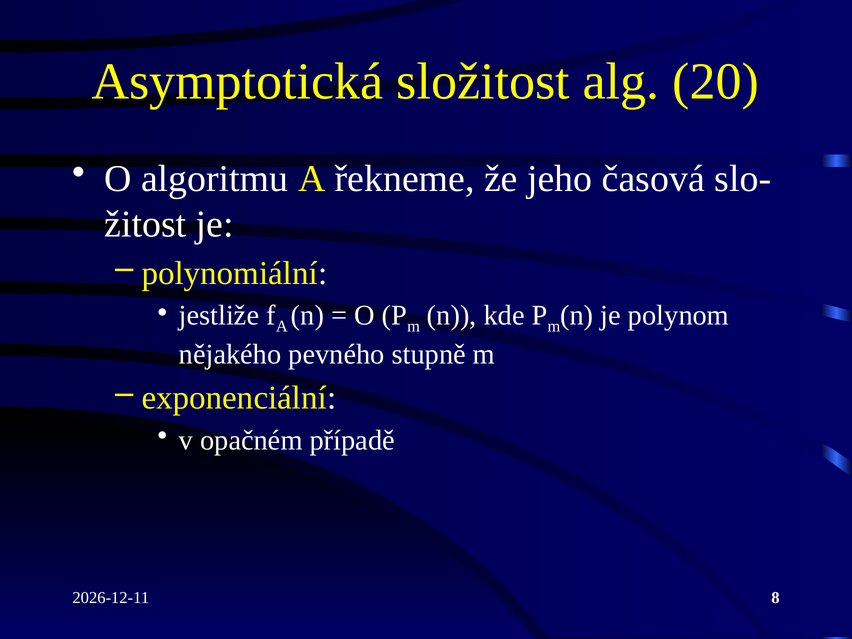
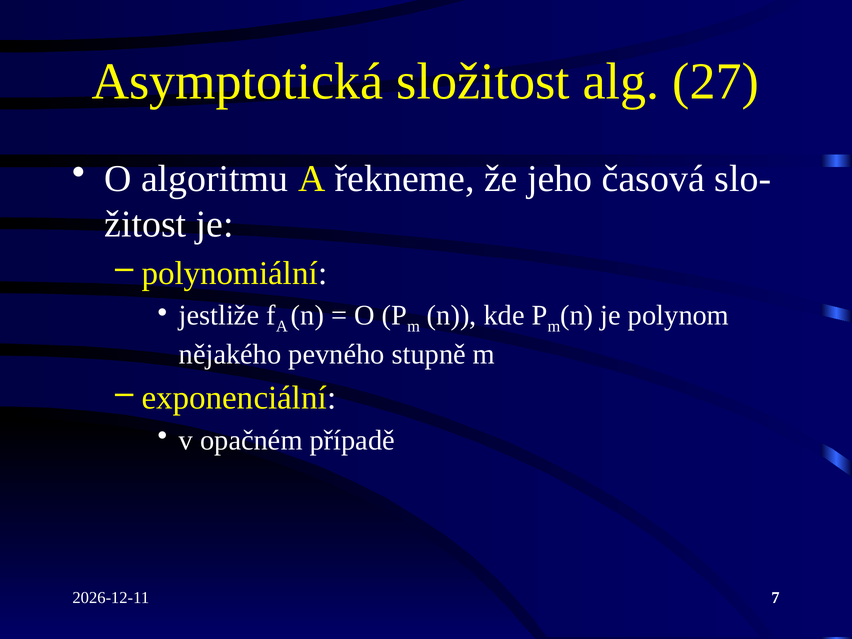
20: 20 -> 27
8: 8 -> 7
